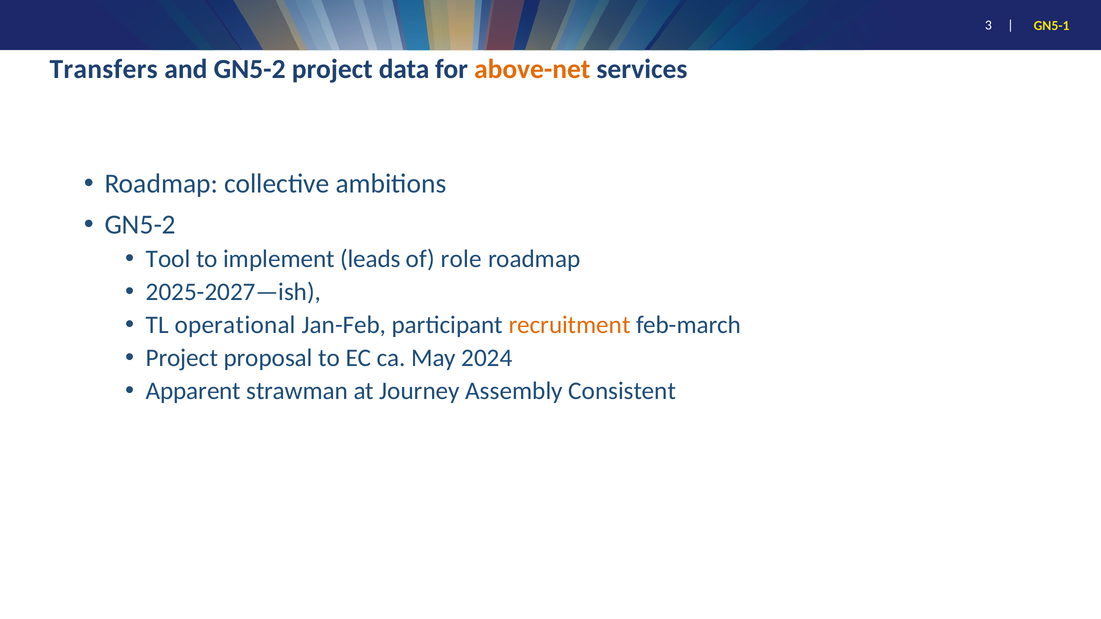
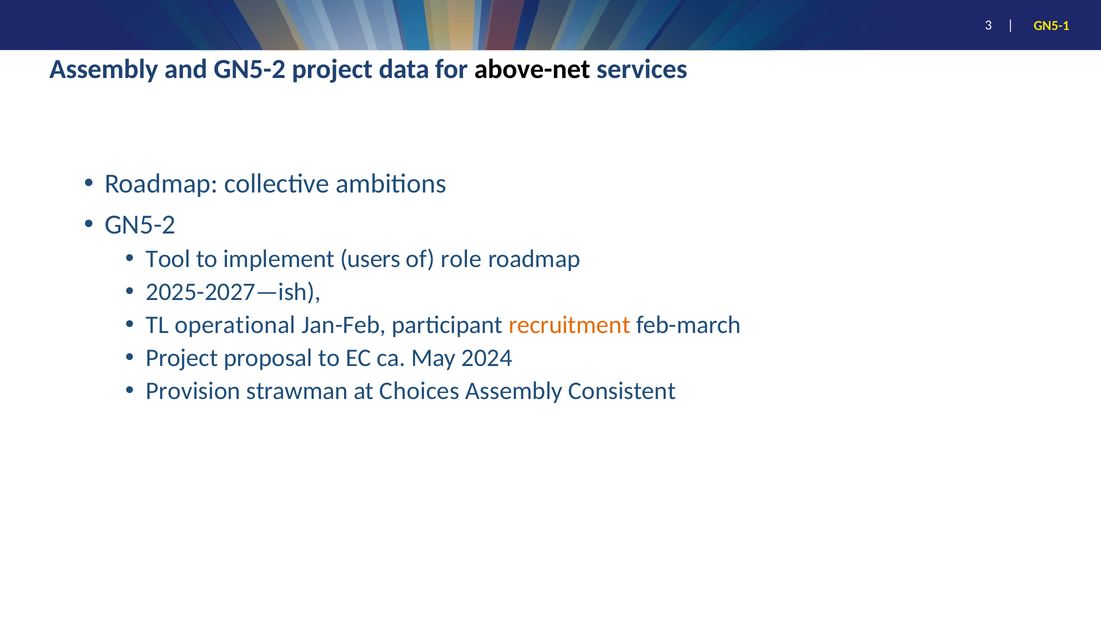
Transfers at (104, 69): Transfers -> Assembly
above-net colour: orange -> black
leads: leads -> users
Apparent: Apparent -> Provision
Journey: Journey -> Choices
